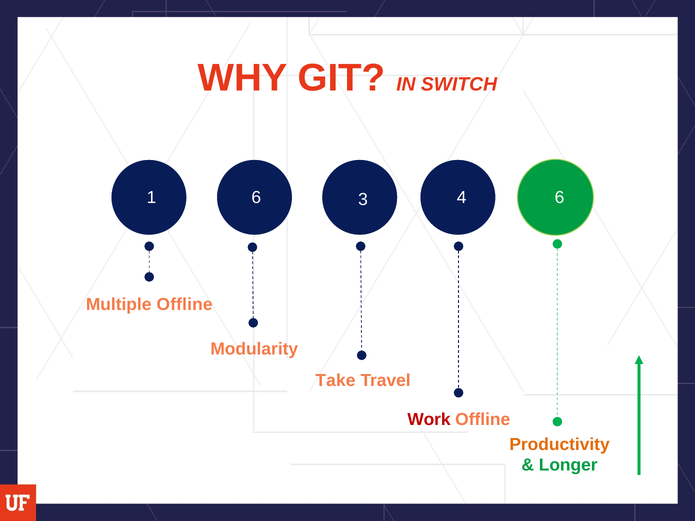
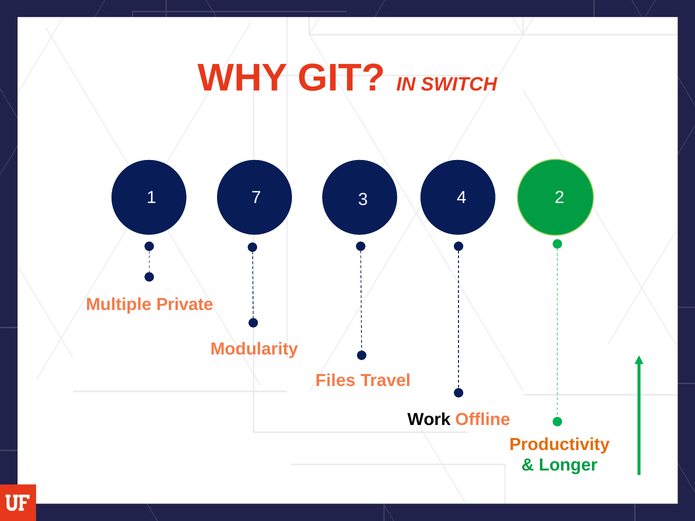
1 6: 6 -> 7
4 6: 6 -> 2
Multiple Offline: Offline -> Private
Take: Take -> Files
Work colour: red -> black
